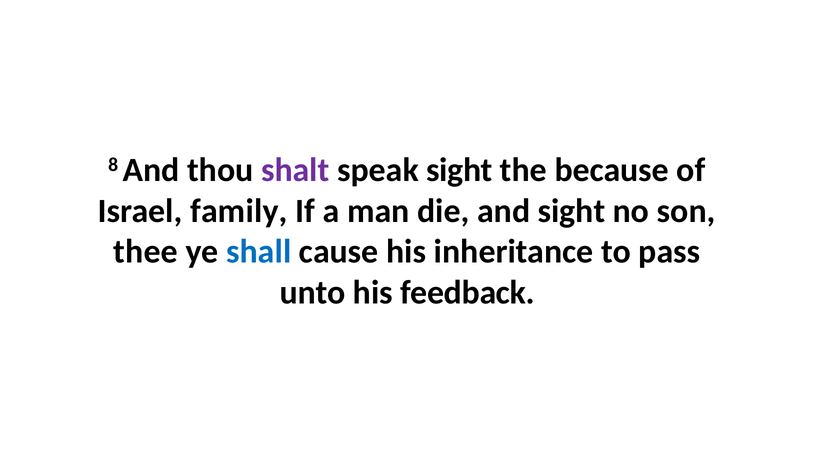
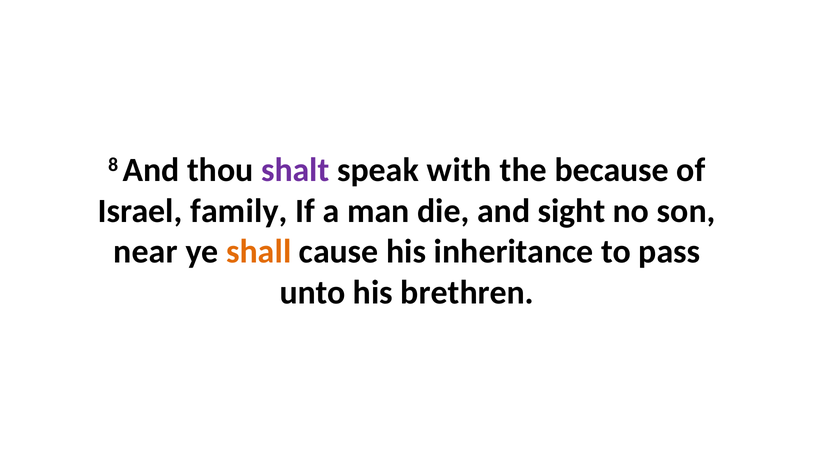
speak sight: sight -> with
thee: thee -> near
shall colour: blue -> orange
feedback: feedback -> brethren
